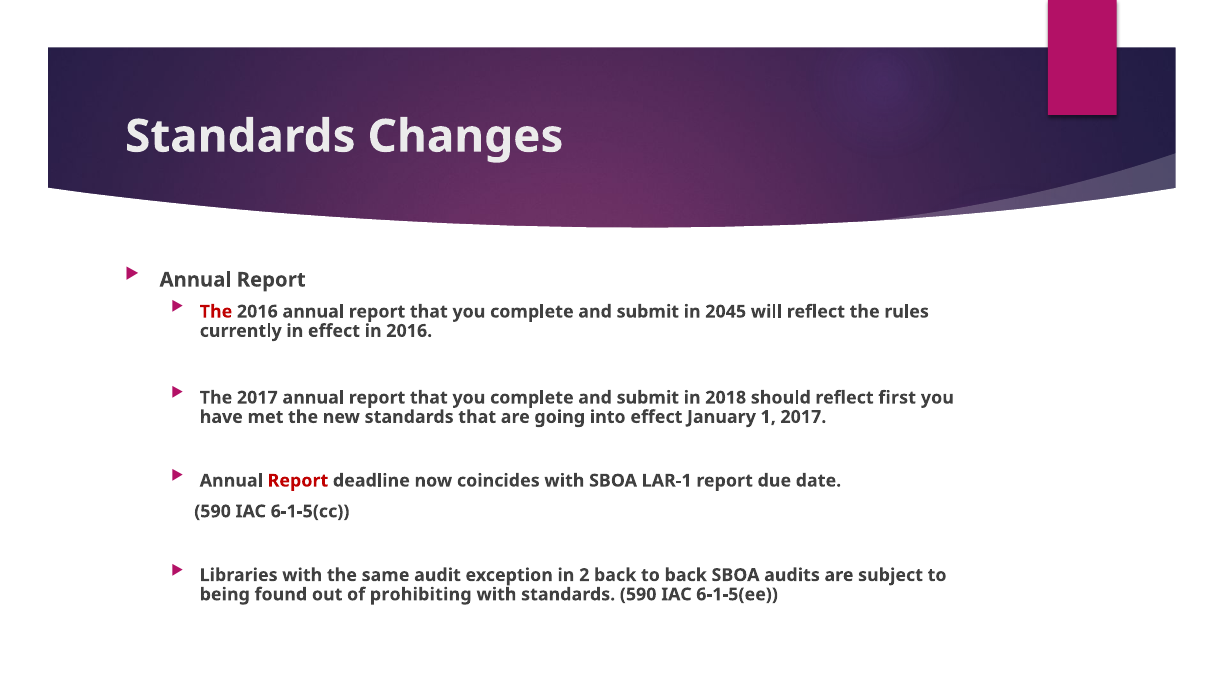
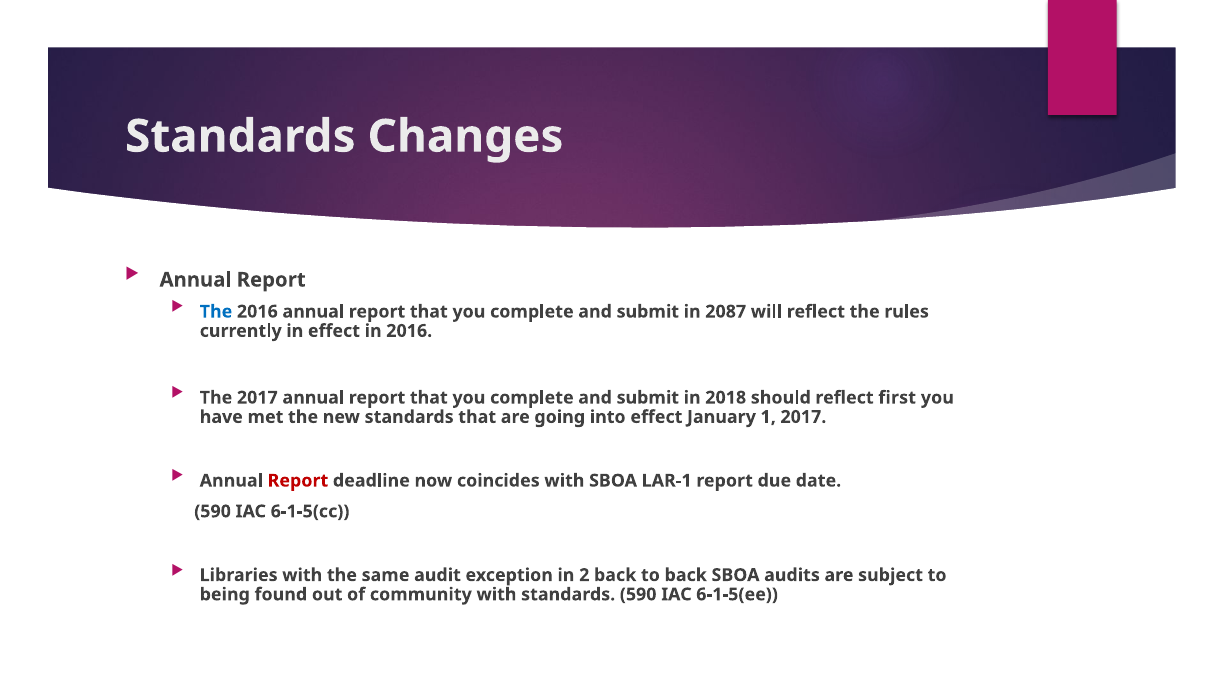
The at (216, 311) colour: red -> blue
2045: 2045 -> 2087
prohibiting: prohibiting -> community
